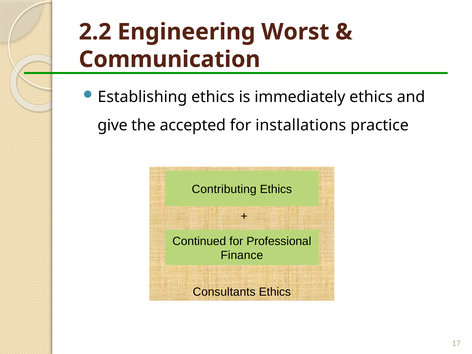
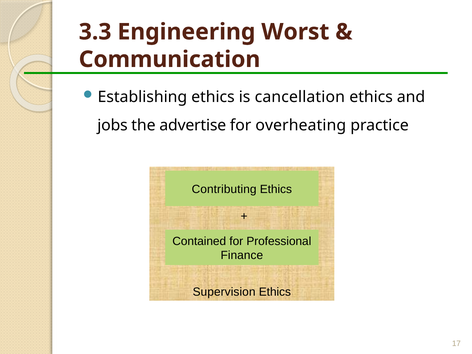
2.2: 2.2 -> 3.3
immediately: immediately -> cancellation
give: give -> jobs
accepted: accepted -> advertise
installations: installations -> overheating
Continued: Continued -> Contained
Consultants: Consultants -> Supervision
